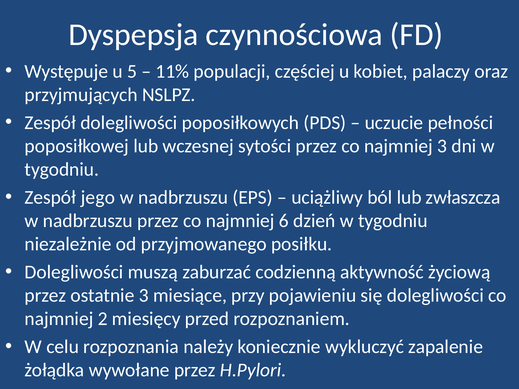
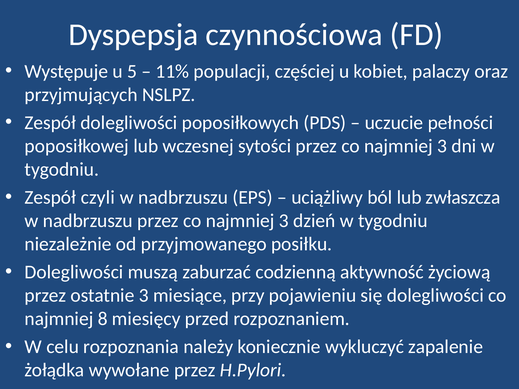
jego: jego -> czyli
6 at (284, 221): 6 -> 3
2: 2 -> 8
